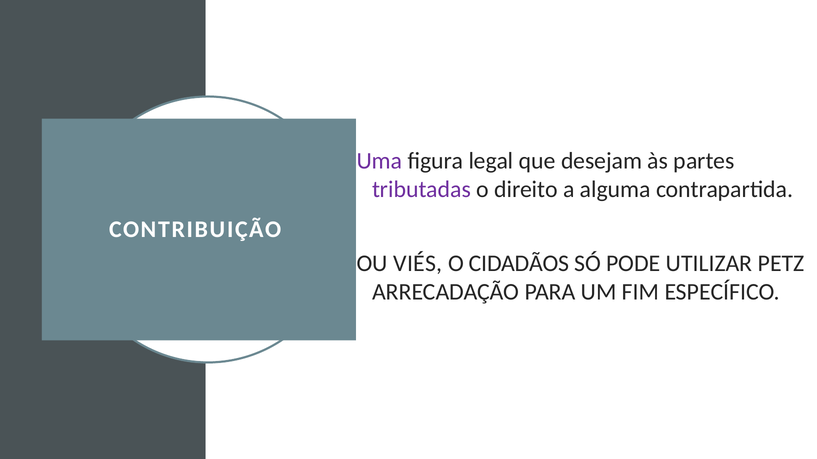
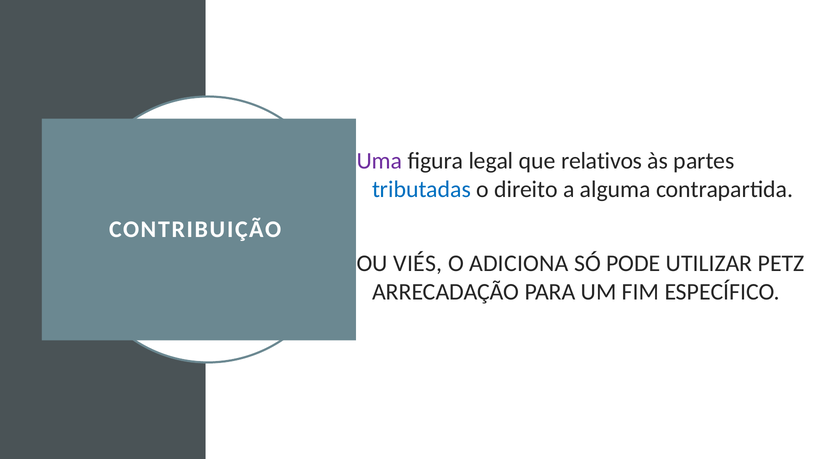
desejam: desejam -> relativos
tributadas colour: purple -> blue
CIDADÃOS: CIDADÃOS -> ADICIONA
